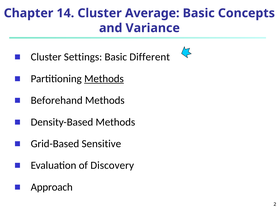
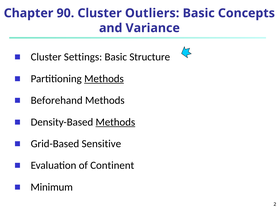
14: 14 -> 90
Average: Average -> Outliers
Different: Different -> Structure
Methods at (115, 122) underline: none -> present
Discovery: Discovery -> Continent
Approach: Approach -> Minimum
